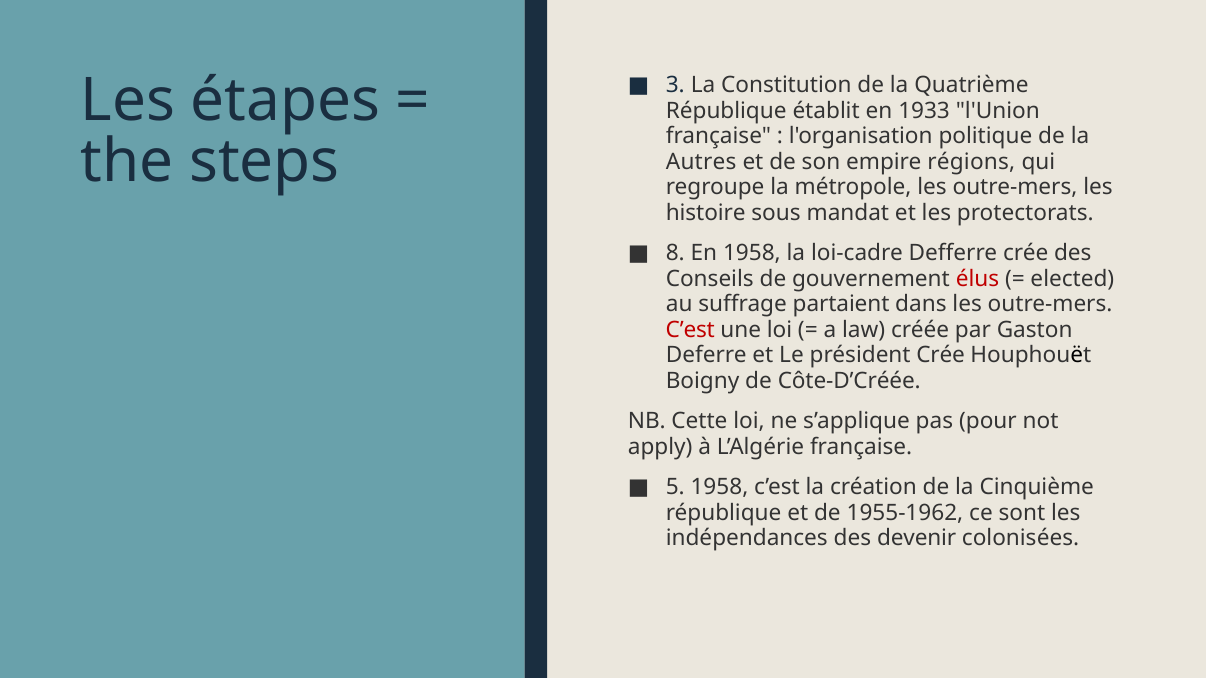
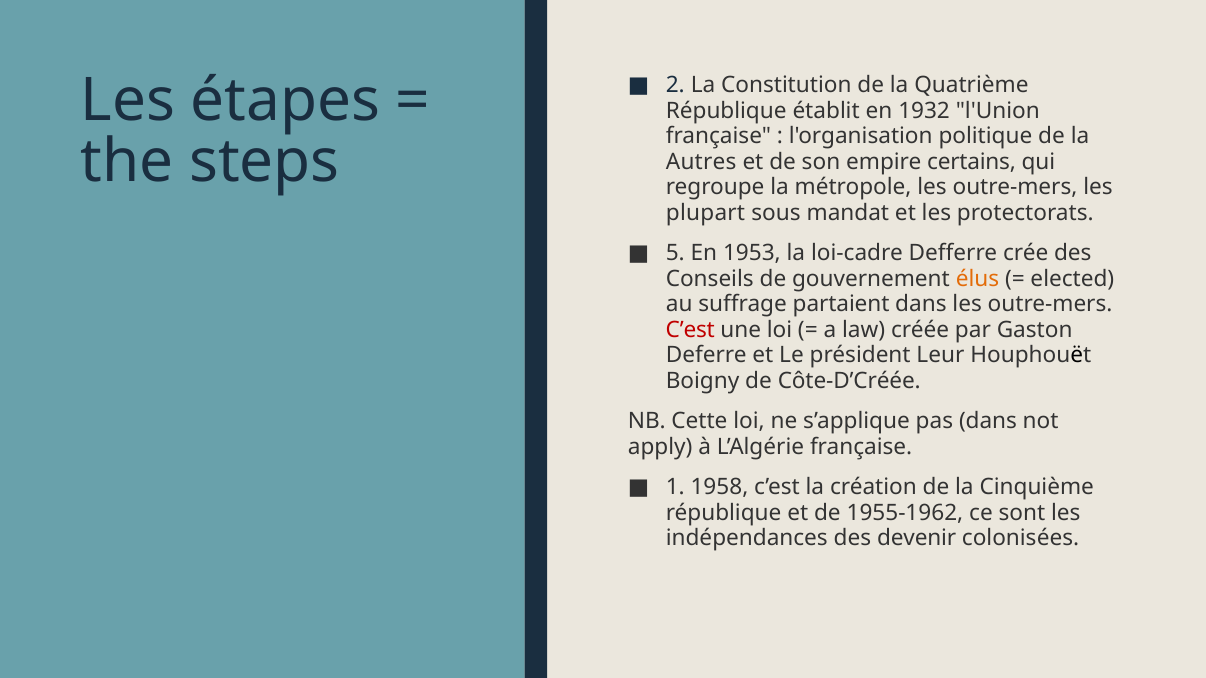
3: 3 -> 2
1933: 1933 -> 1932
régions: régions -> certains
histoire: histoire -> plupart
8: 8 -> 5
En 1958: 1958 -> 1953
élus colour: red -> orange
président Crée: Crée -> Leur
pas pour: pour -> dans
5: 5 -> 1
